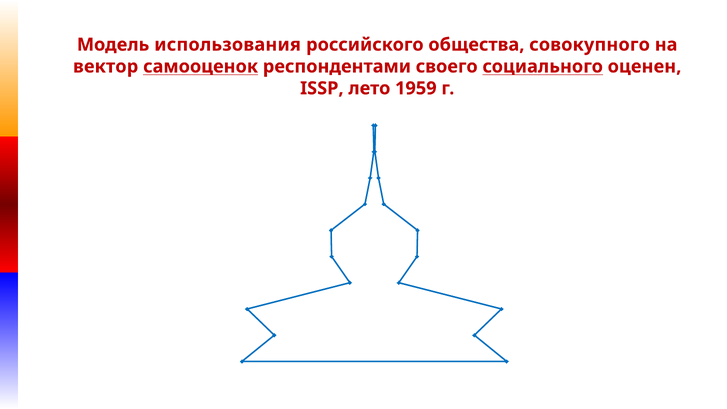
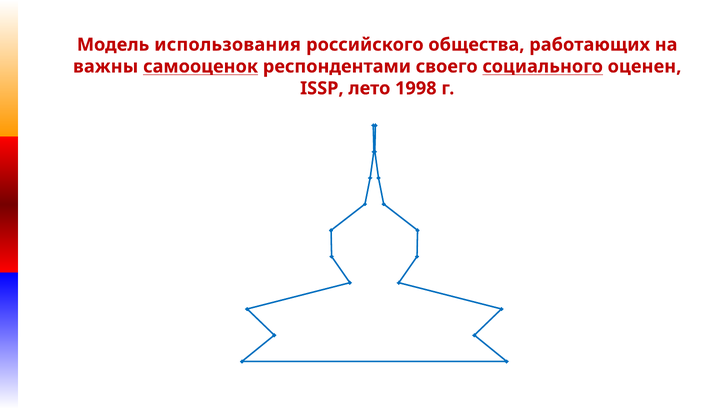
совокупного: совокупного -> работающих
вектор: вектор -> важны
1959: 1959 -> 1998
